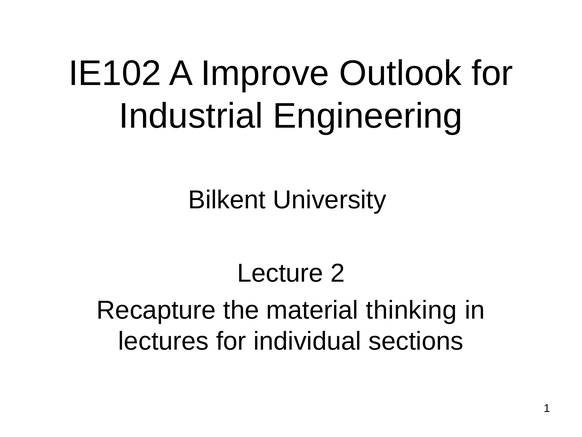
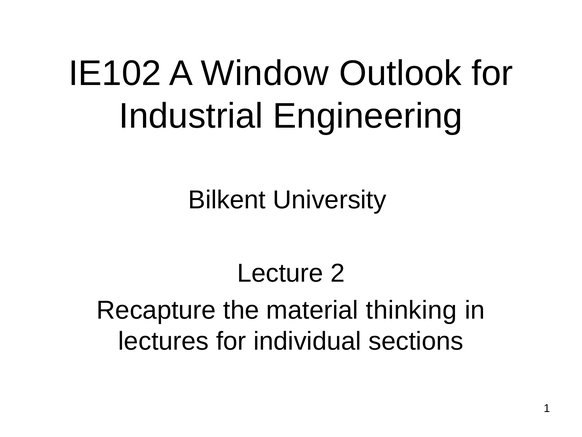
Improve: Improve -> Window
